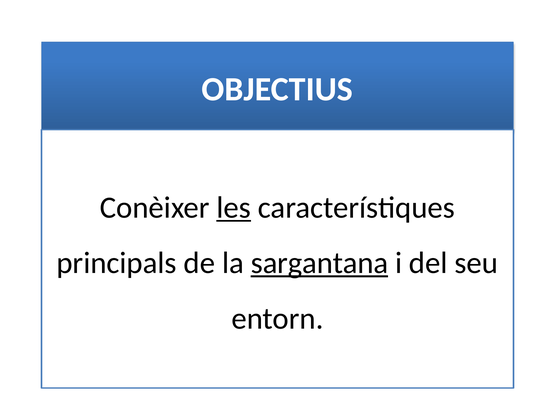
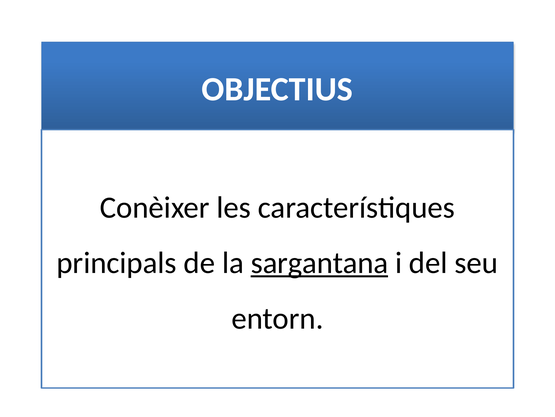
les underline: present -> none
